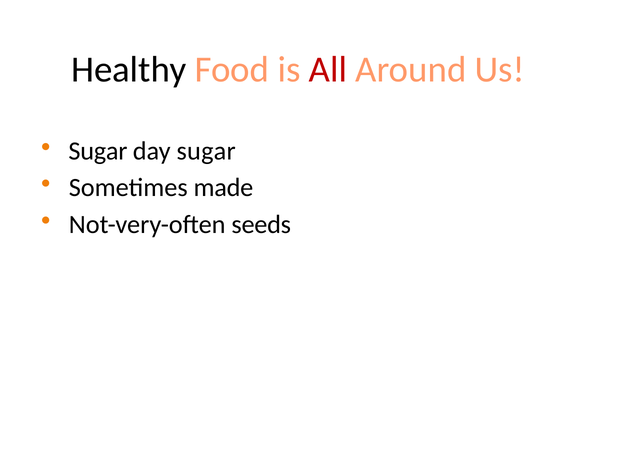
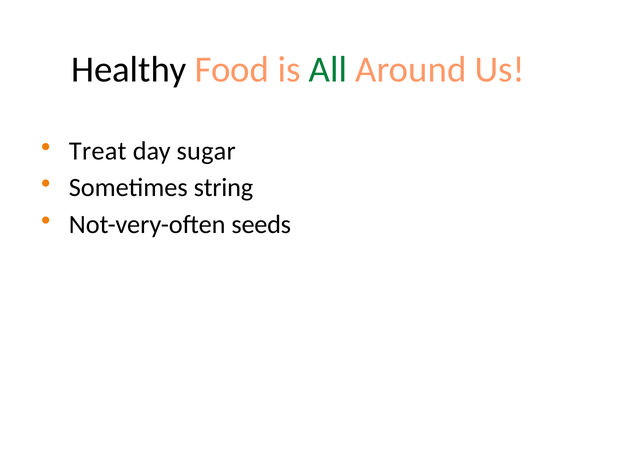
All colour: red -> green
Sugar at (98, 151): Sugar -> Treat
made: made -> string
